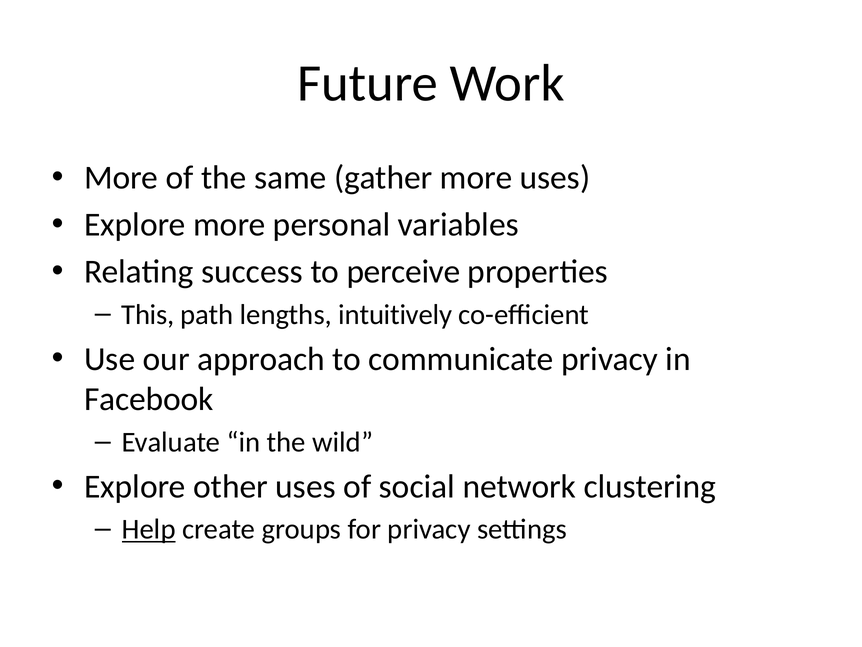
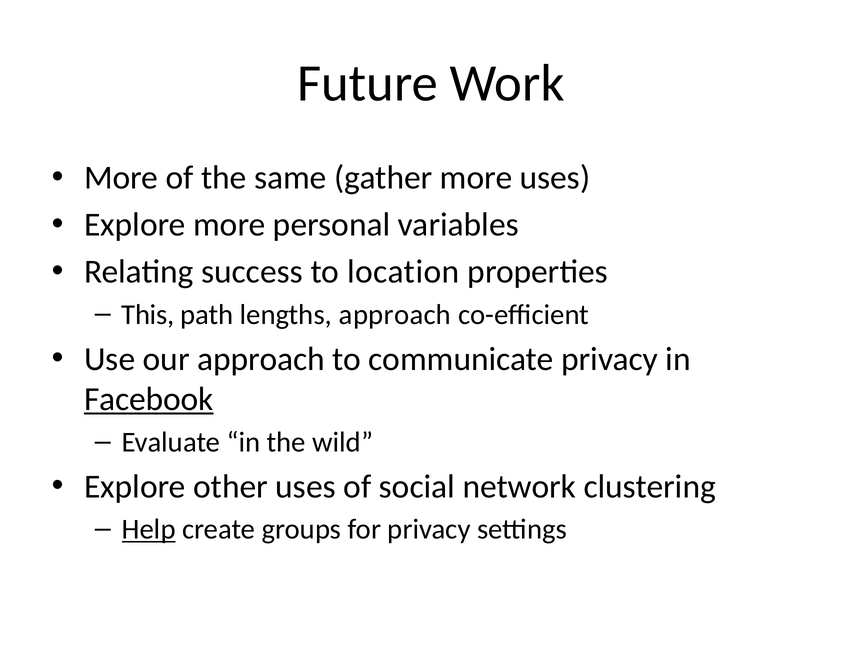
perceive: perceive -> location
lengths intuitively: intuitively -> approach
Facebook underline: none -> present
